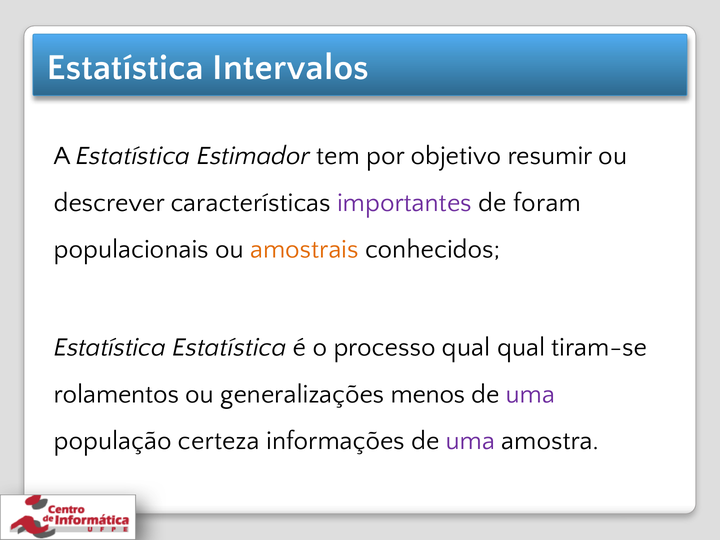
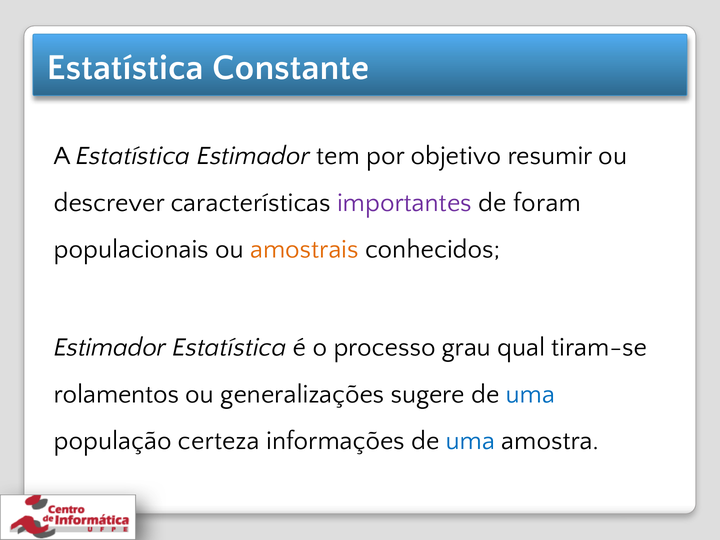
Intervalos: Intervalos -> Constante
Estatística at (110, 347): Estatística -> Estimador
processo qual: qual -> grau
menos: menos -> sugere
uma at (530, 394) colour: purple -> blue
uma at (470, 441) colour: purple -> blue
